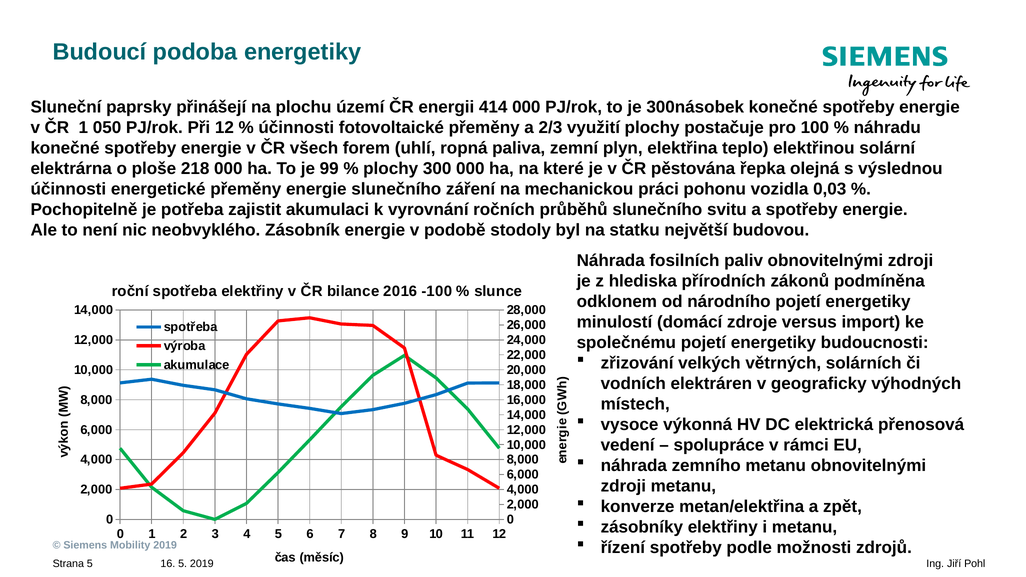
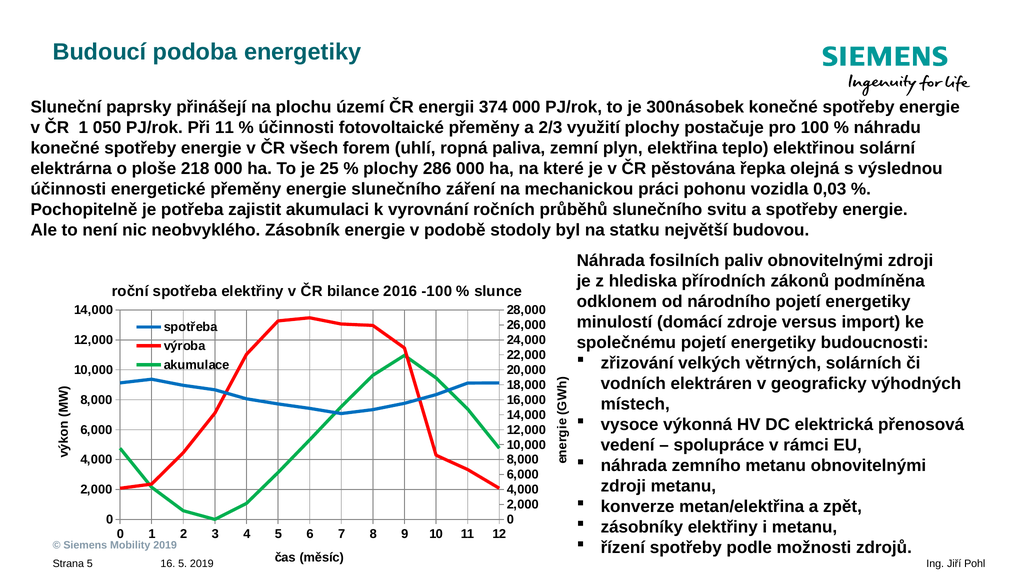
414: 414 -> 374
Při 12: 12 -> 11
99: 99 -> 25
300: 300 -> 286
